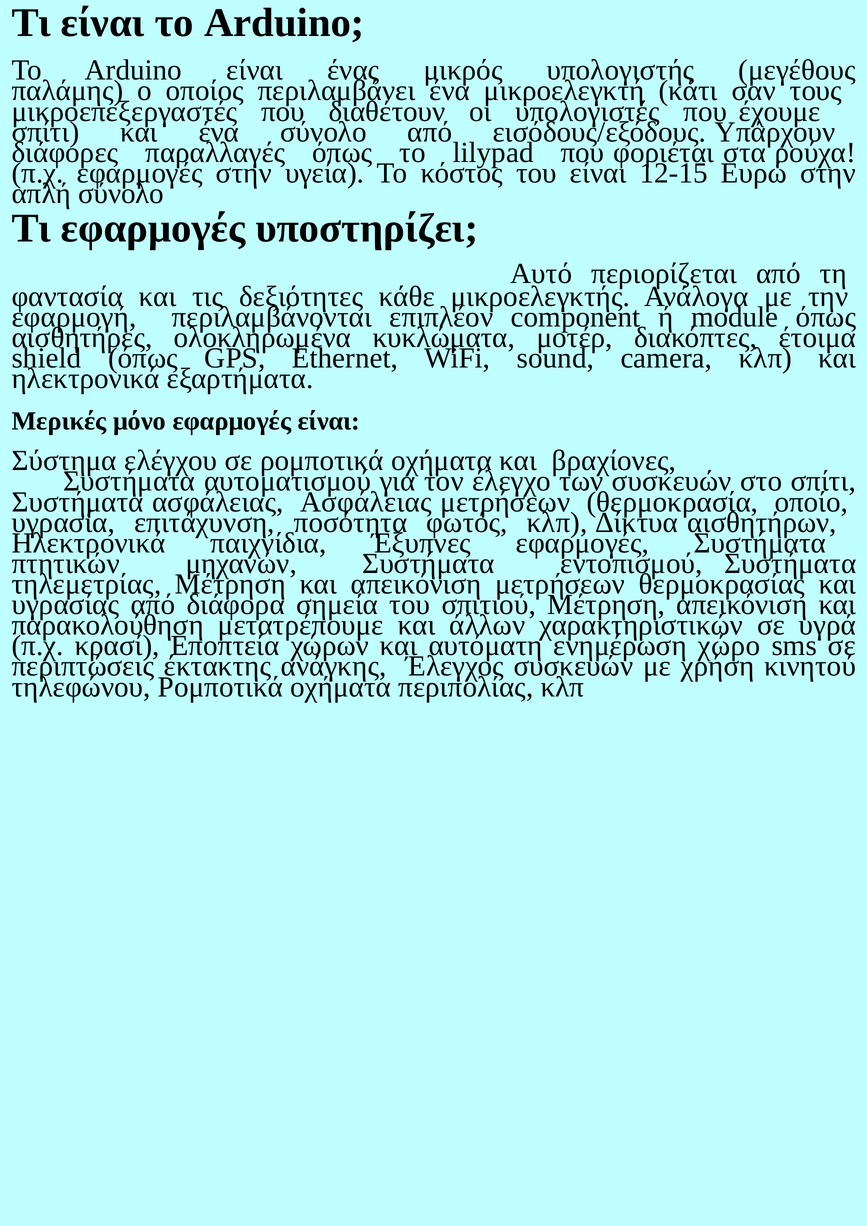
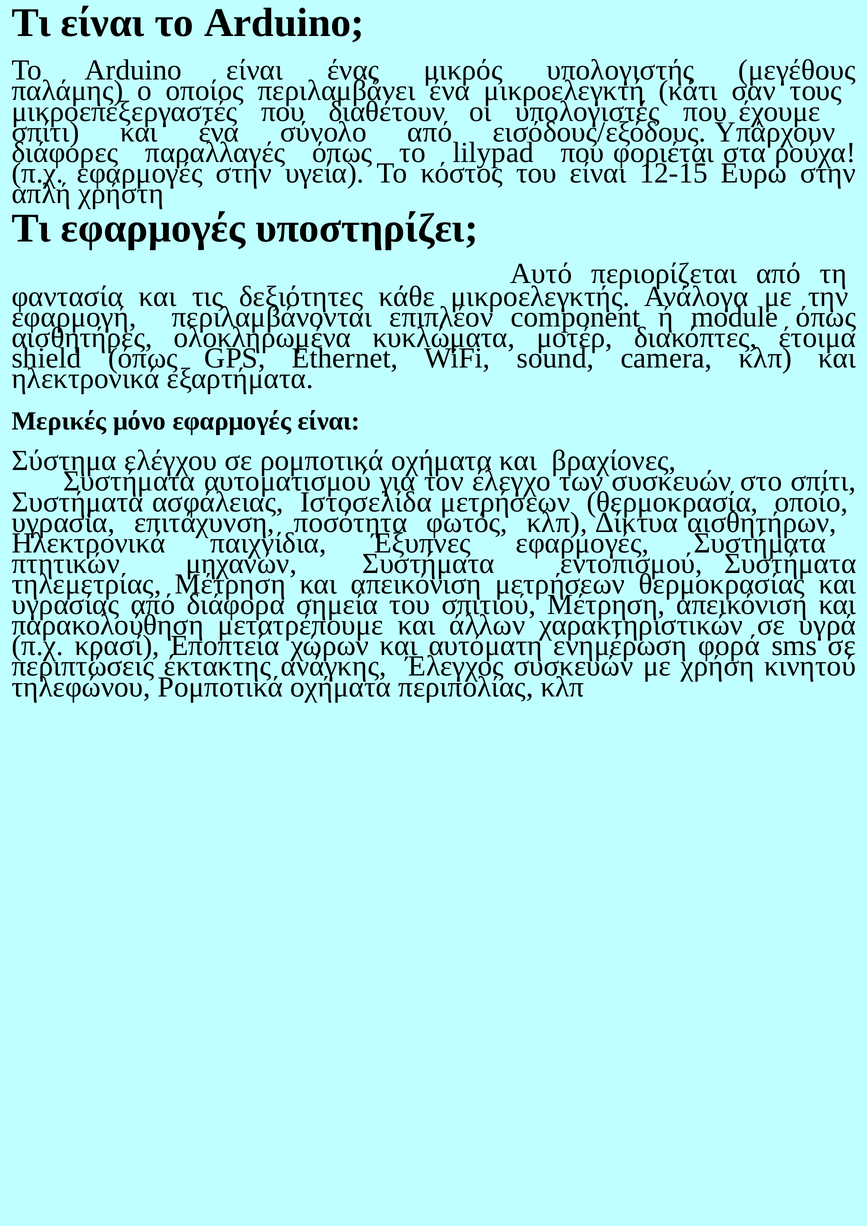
απλή σύνολο: σύνολο -> χρήστη
ασφάλειας Ασφάλειας: Ασφάλειας -> Ιστοσελίδα
χώρο: χώρο -> φορά
